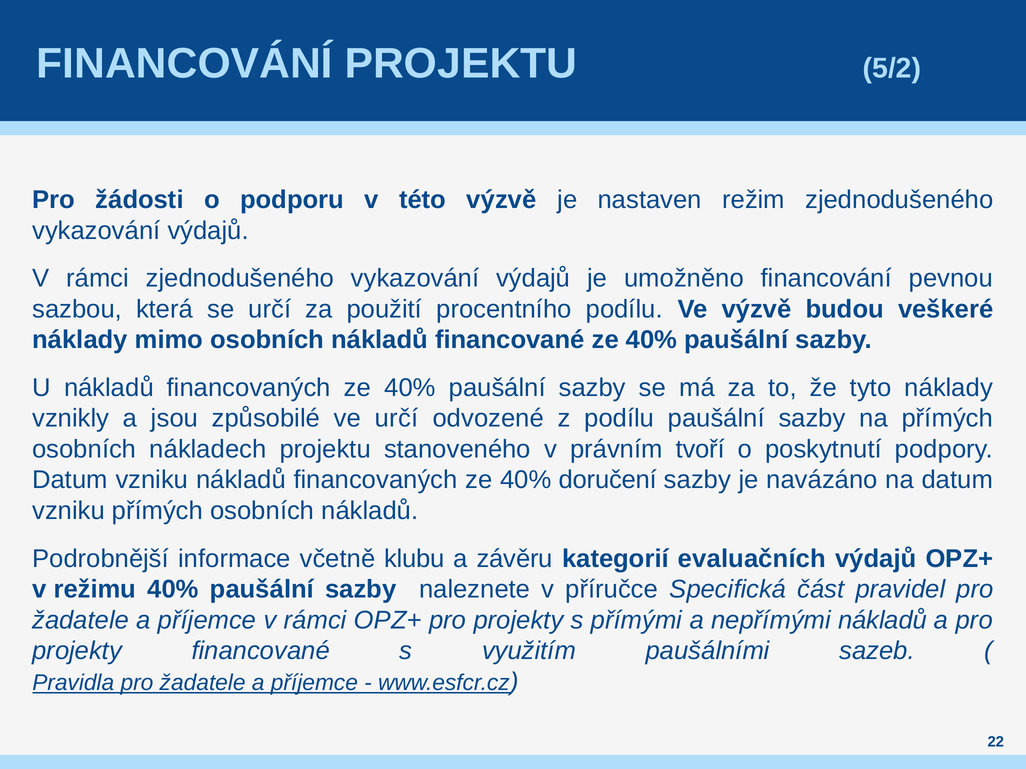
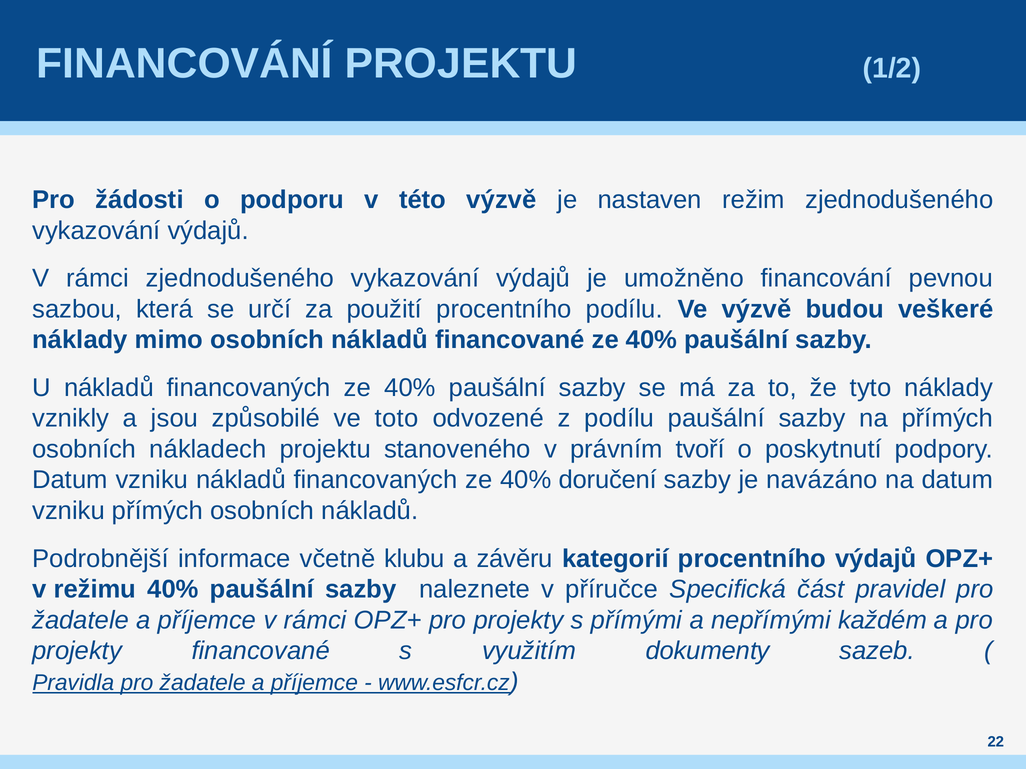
5/2: 5/2 -> 1/2
ve určí: určí -> toto
kategorií evaluačních: evaluačních -> procentního
nepřímými nákladů: nákladů -> každém
paušálními: paušálními -> dokumenty
